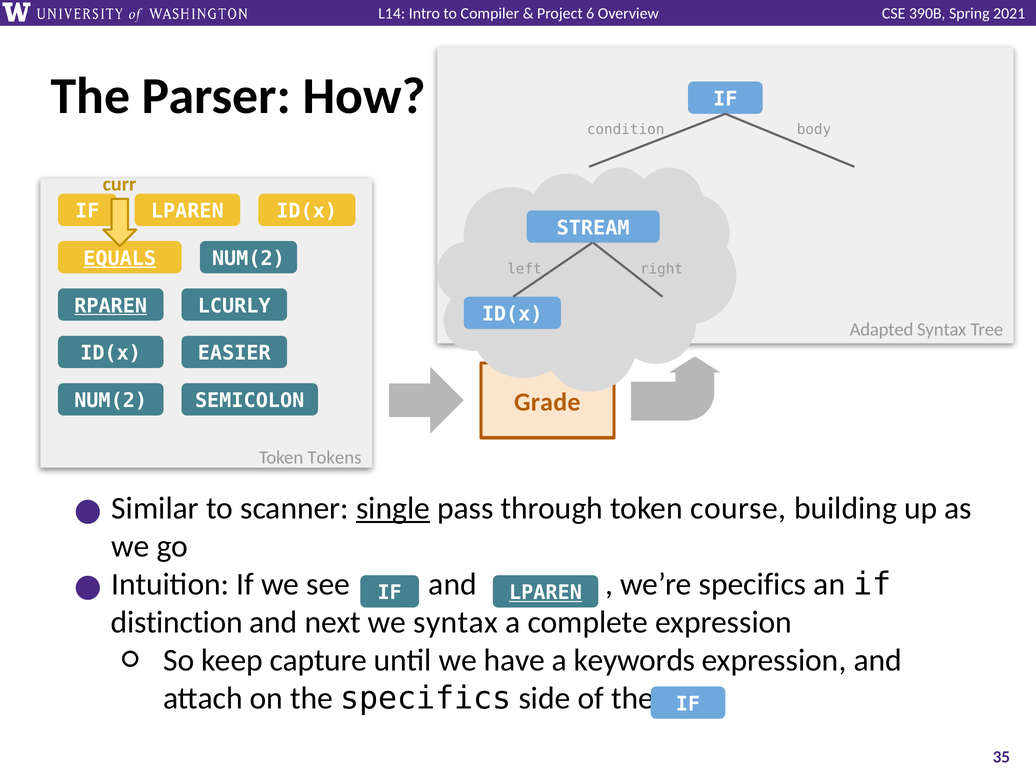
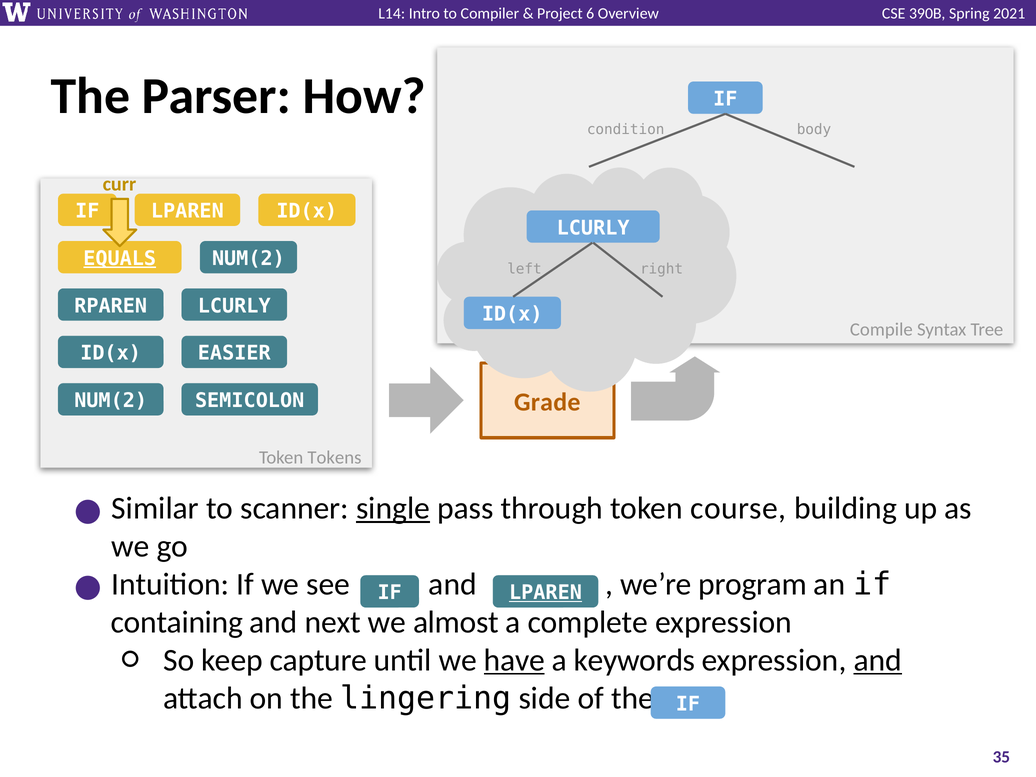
STREAM at (593, 228): STREAM -> LCURLY
RPAREN underline: present -> none
Adapted: Adapted -> Compile
we’re specifics: specifics -> program
distinction: distinction -> containing
we syntax: syntax -> almost
have underline: none -> present
and at (878, 660) underline: none -> present
the specifics: specifics -> lingering
